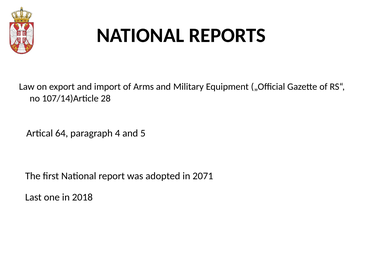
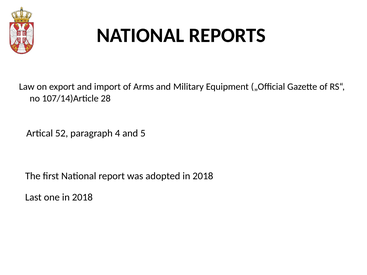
64: 64 -> 52
adopted in 2071: 2071 -> 2018
